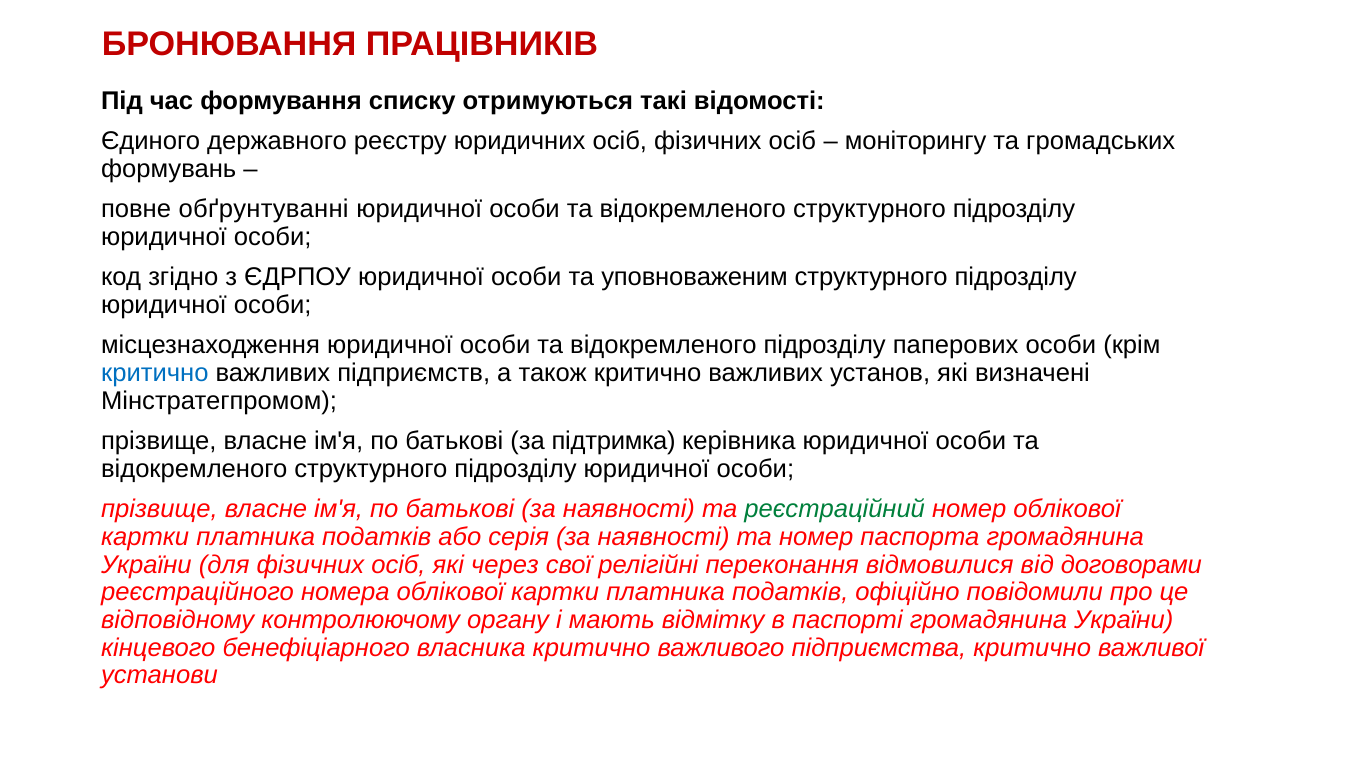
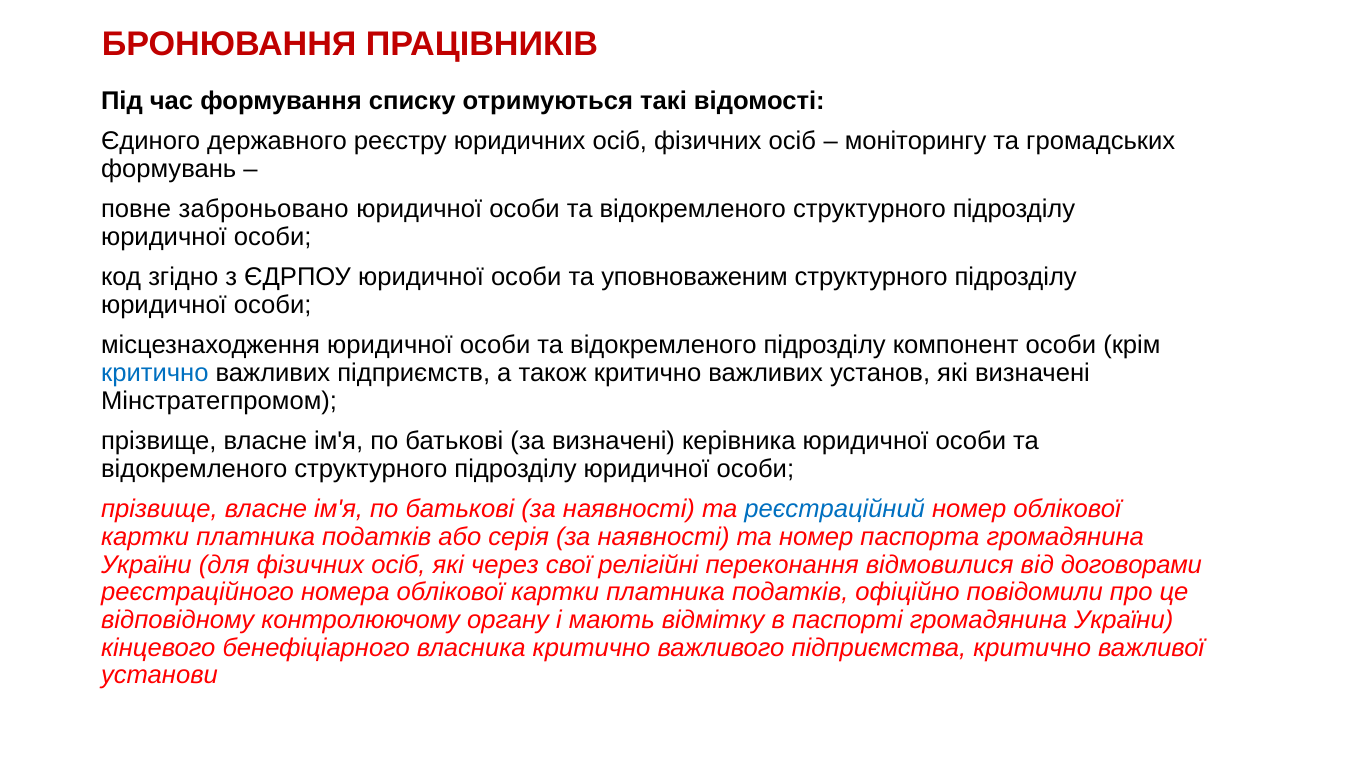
обґрунтуванні: обґрунтуванні -> заброньовано
паперових: паперових -> компонент
за підтримка: підтримка -> визначені
реєстраційний colour: green -> blue
